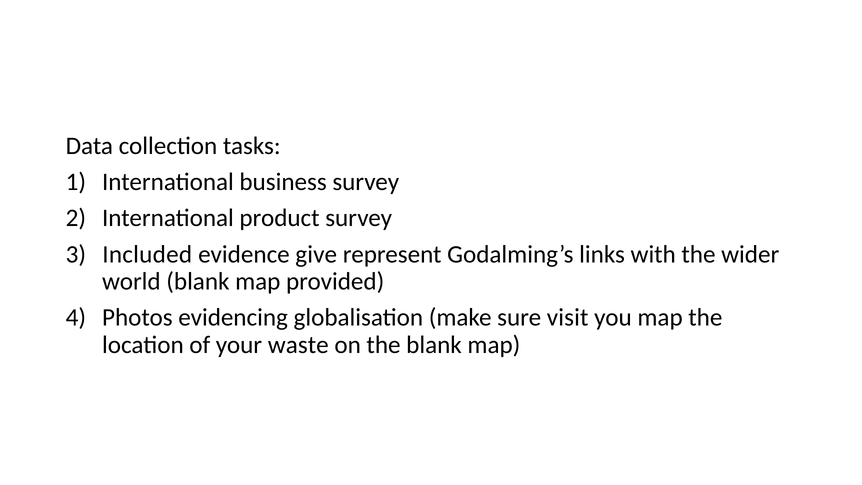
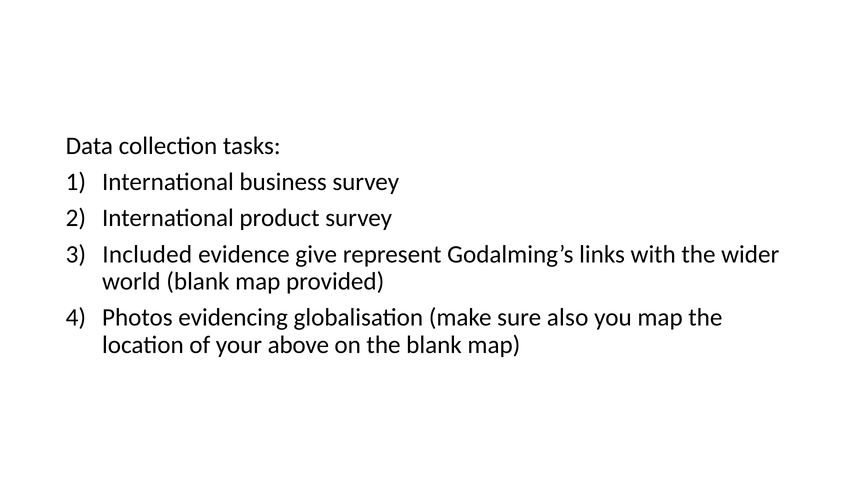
visit: visit -> also
waste: waste -> above
